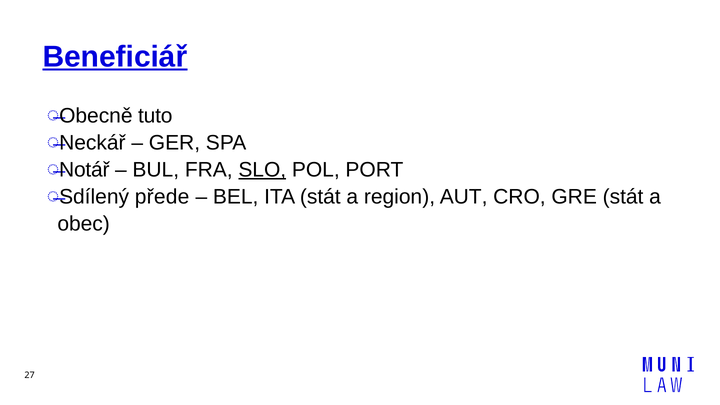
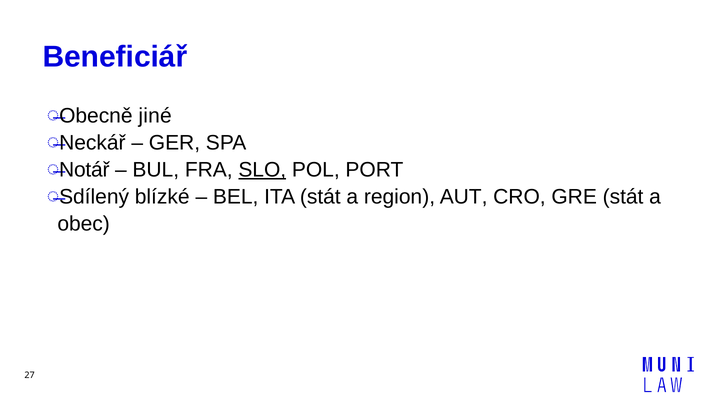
Beneficiář underline: present -> none
tuto: tuto -> jiné
přede: přede -> blízké
